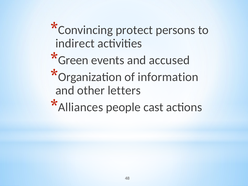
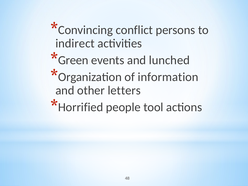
protect: protect -> conflict
accused: accused -> lunched
Alliances: Alliances -> Horrified
cast: cast -> tool
